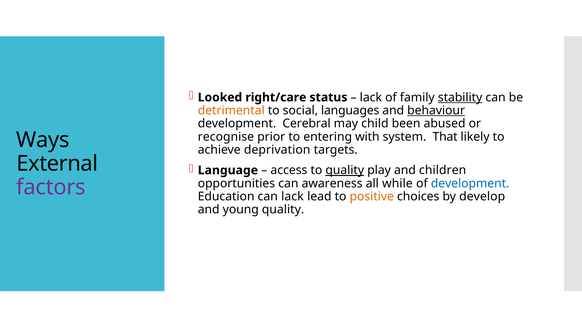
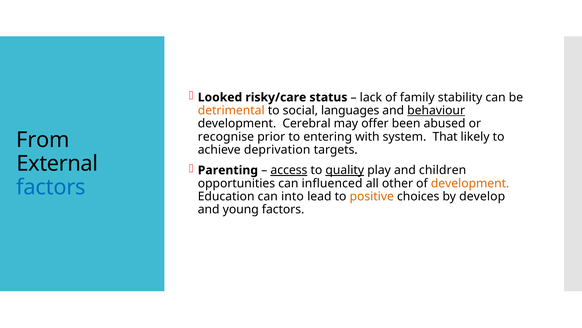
right/care: right/care -> risky/care
stability underline: present -> none
child: child -> offer
Ways: Ways -> From
Language: Language -> Parenting
access underline: none -> present
awareness: awareness -> influenced
while: while -> other
development at (470, 183) colour: blue -> orange
factors at (51, 187) colour: purple -> blue
can lack: lack -> into
young quality: quality -> factors
